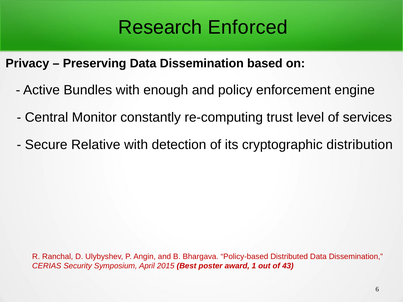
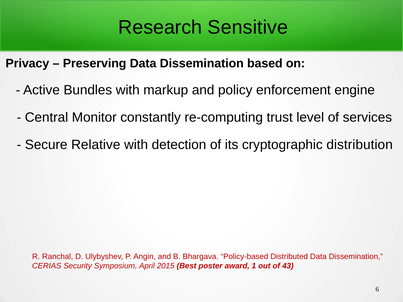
Enforced: Enforced -> Sensitive
enough: enough -> markup
